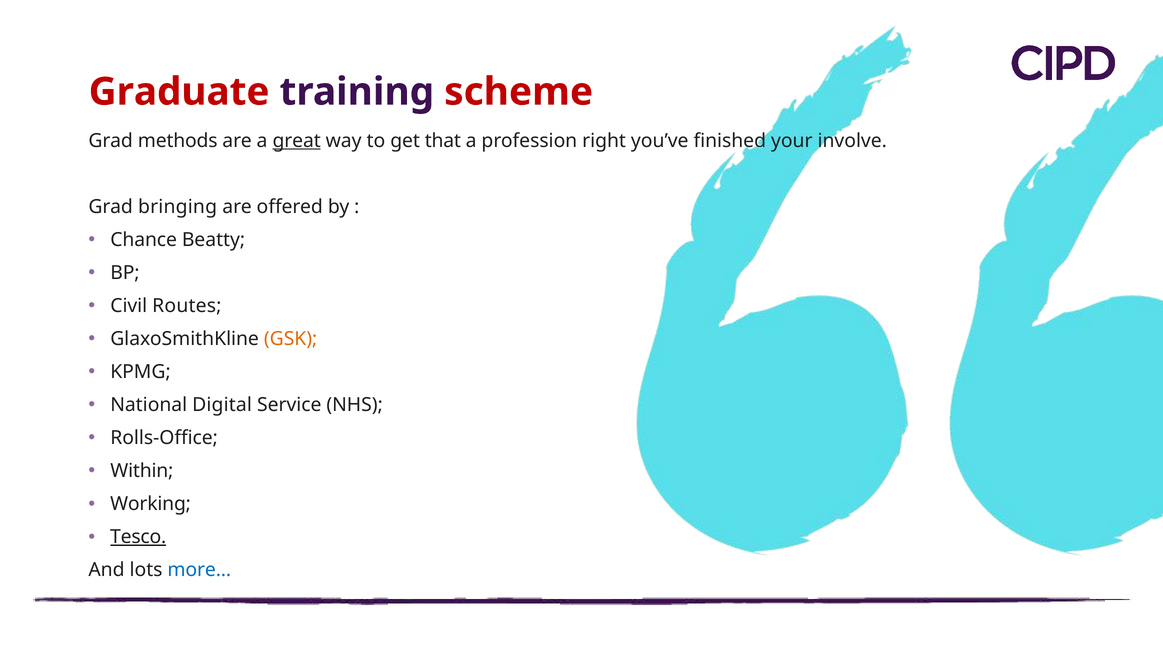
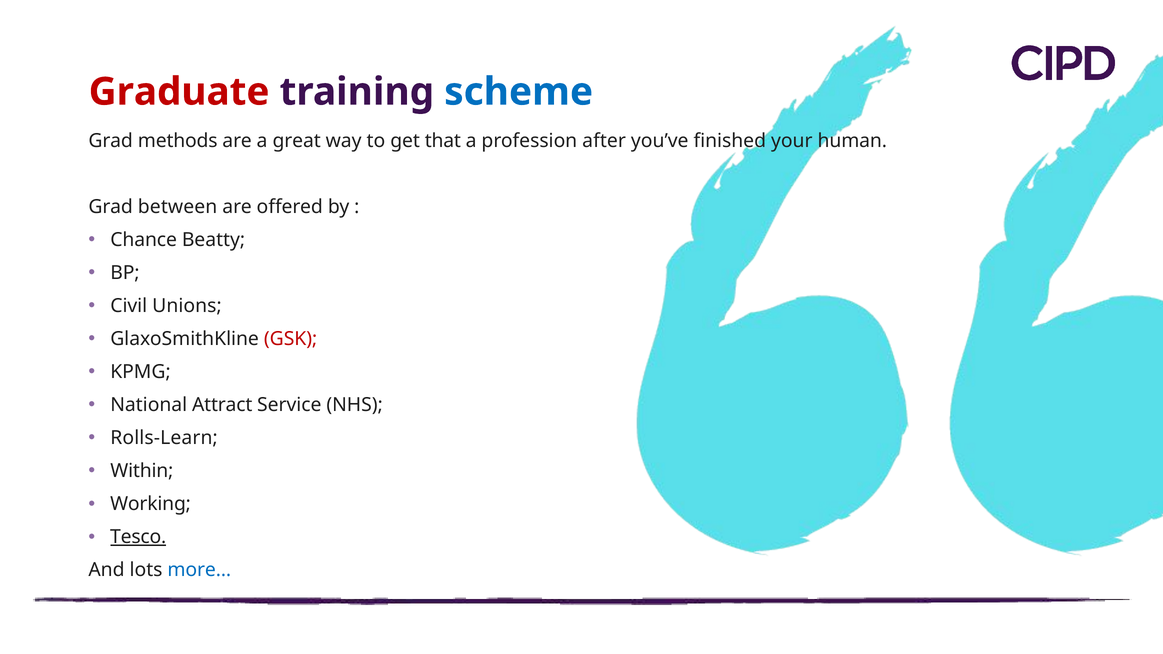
scheme colour: red -> blue
great underline: present -> none
right: right -> after
involve: involve -> human
bringing: bringing -> between
Routes: Routes -> Unions
GSK colour: orange -> red
Digital: Digital -> Attract
Rolls-Office: Rolls-Office -> Rolls-Learn
